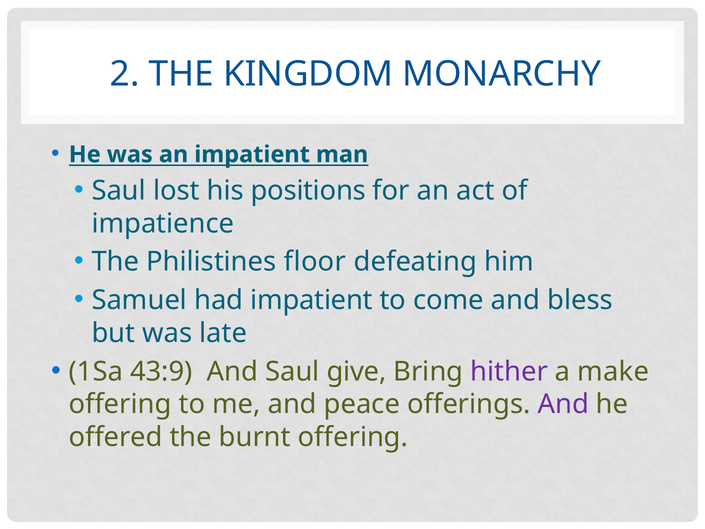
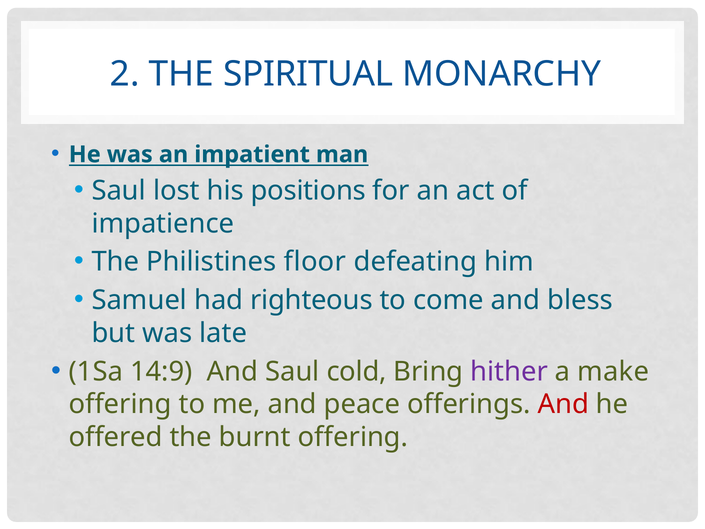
KINGDOM: KINGDOM -> SPIRITUAL
had impatient: impatient -> righteous
43:9: 43:9 -> 14:9
give: give -> cold
And at (563, 404) colour: purple -> red
